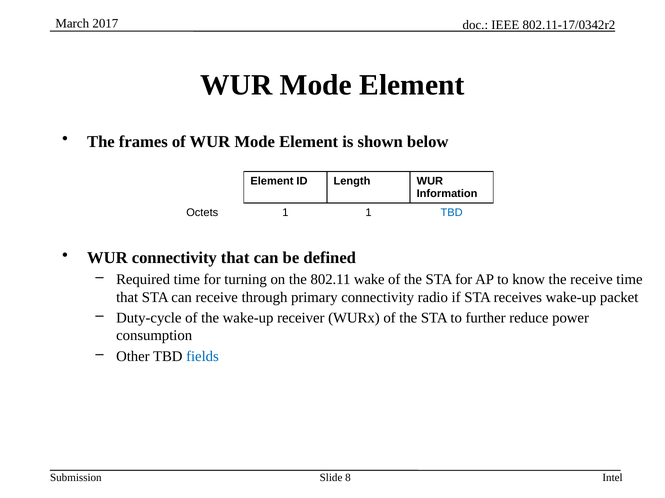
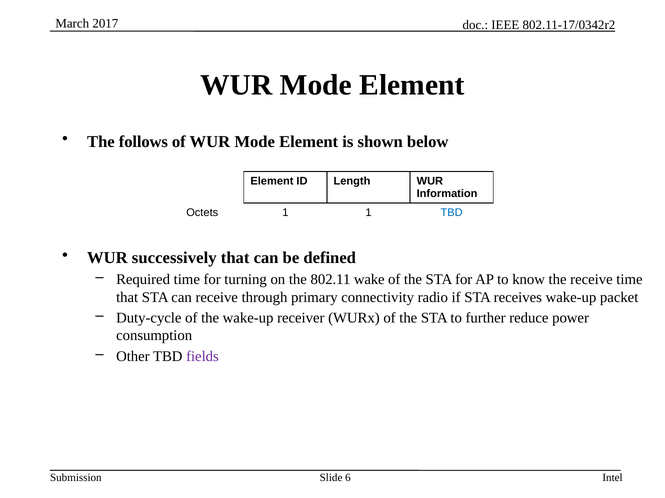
frames: frames -> follows
WUR connectivity: connectivity -> successively
fields colour: blue -> purple
8: 8 -> 6
